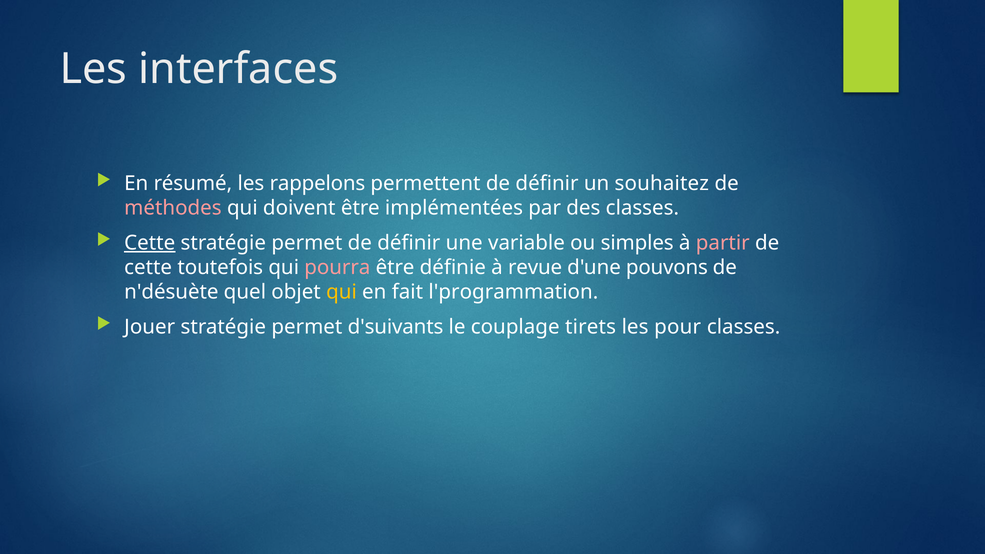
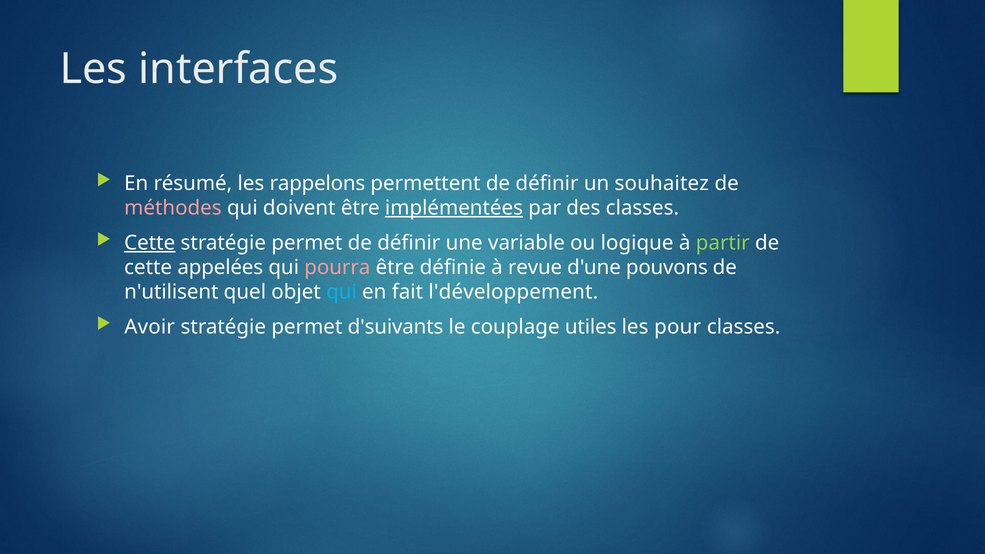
implémentées underline: none -> present
simples: simples -> logique
partir colour: pink -> light green
toutefois: toutefois -> appelées
n'désuète: n'désuète -> n'utilisent
qui at (341, 292) colour: yellow -> light blue
l'programmation: l'programmation -> l'développement
Jouer: Jouer -> Avoir
tirets: tirets -> utiles
